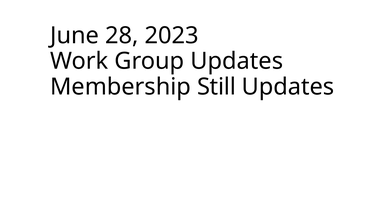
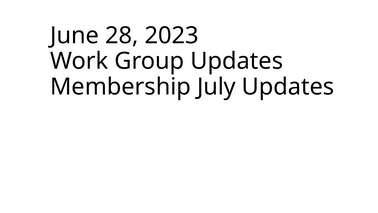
Still: Still -> July
